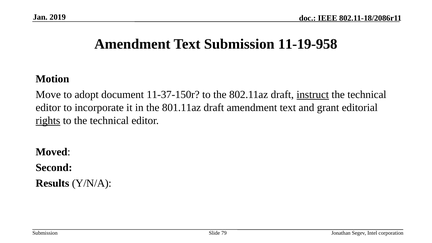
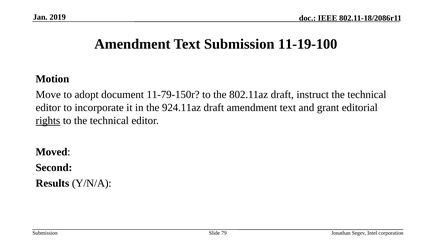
11-19-958: 11-19-958 -> 11-19-100
11-37-150r: 11-37-150r -> 11-79-150r
instruct underline: present -> none
801.11az: 801.11az -> 924.11az
